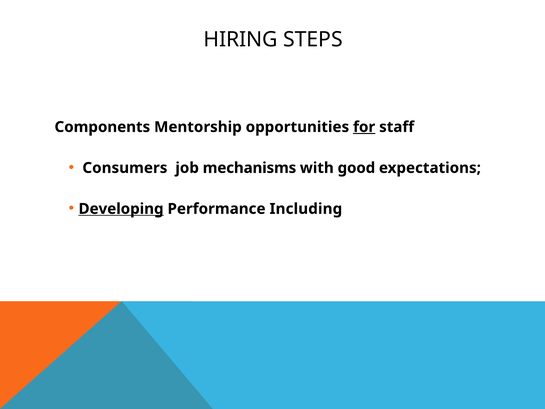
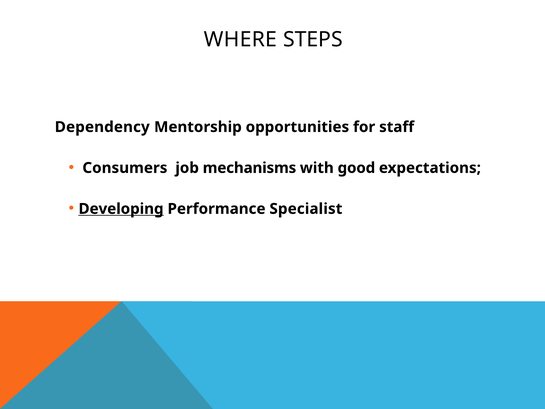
HIRING: HIRING -> WHERE
Components: Components -> Dependency
for underline: present -> none
Including: Including -> Specialist
